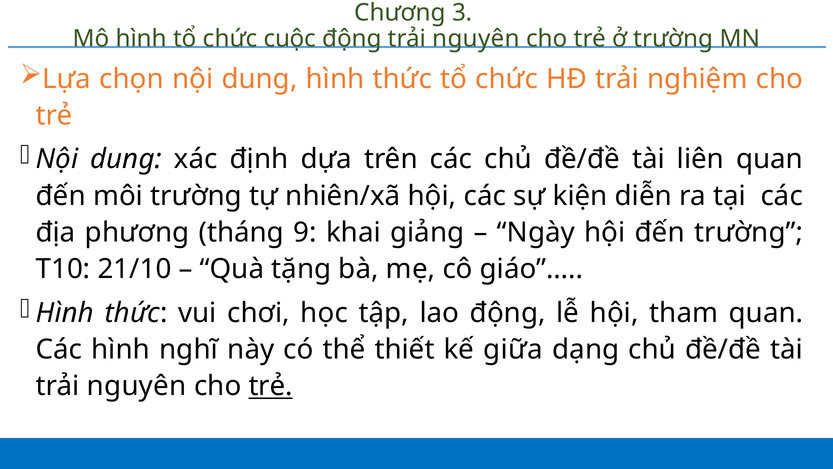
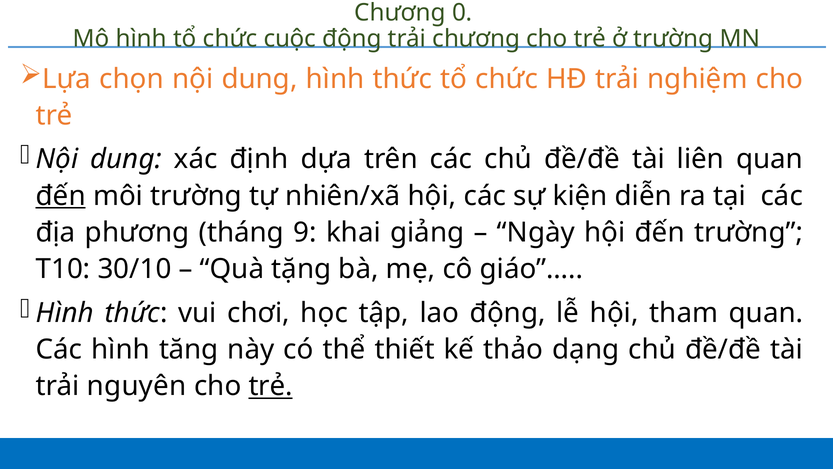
3: 3 -> 0
động trải nguyên: nguyên -> chương
đến at (61, 196) underline: none -> present
21/10: 21/10 -> 30/10
nghĩ: nghĩ -> tăng
giữa: giữa -> thảo
